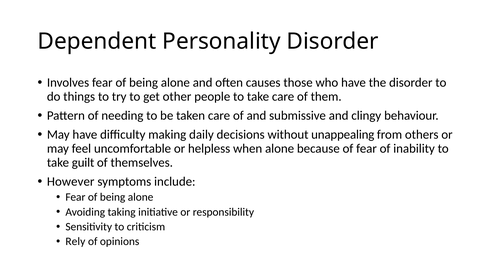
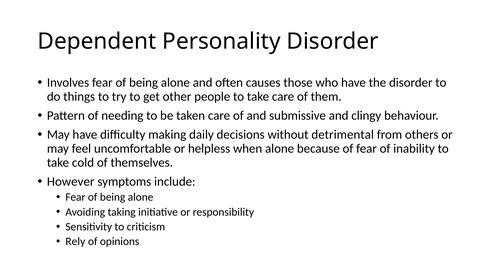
unappealing: unappealing -> detrimental
guilt: guilt -> cold
